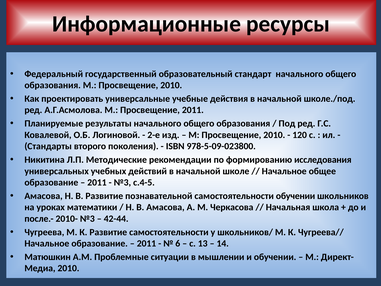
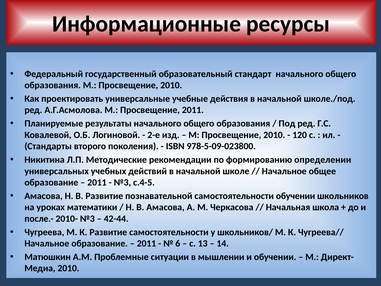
исследования: исследования -> определении
